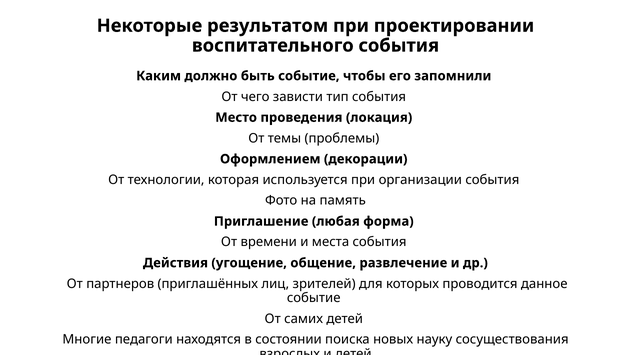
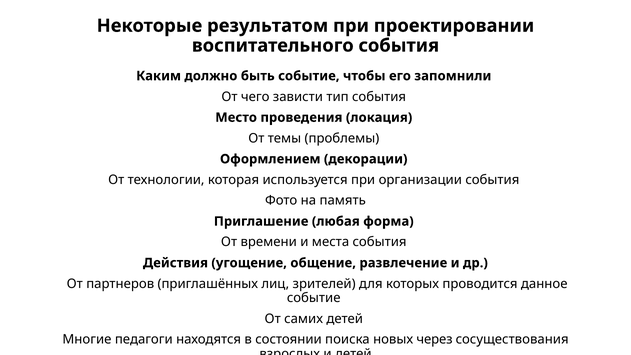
науку: науку -> через
